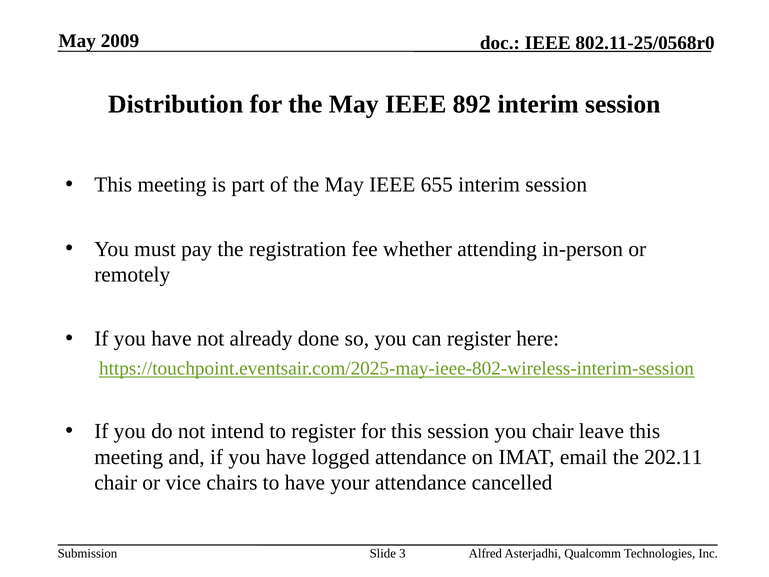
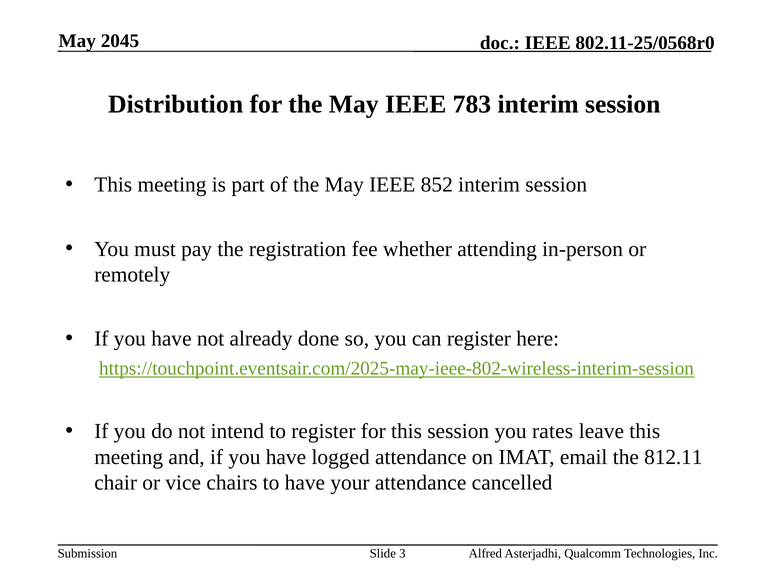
2009: 2009 -> 2045
892: 892 -> 783
655: 655 -> 852
you chair: chair -> rates
202.11: 202.11 -> 812.11
